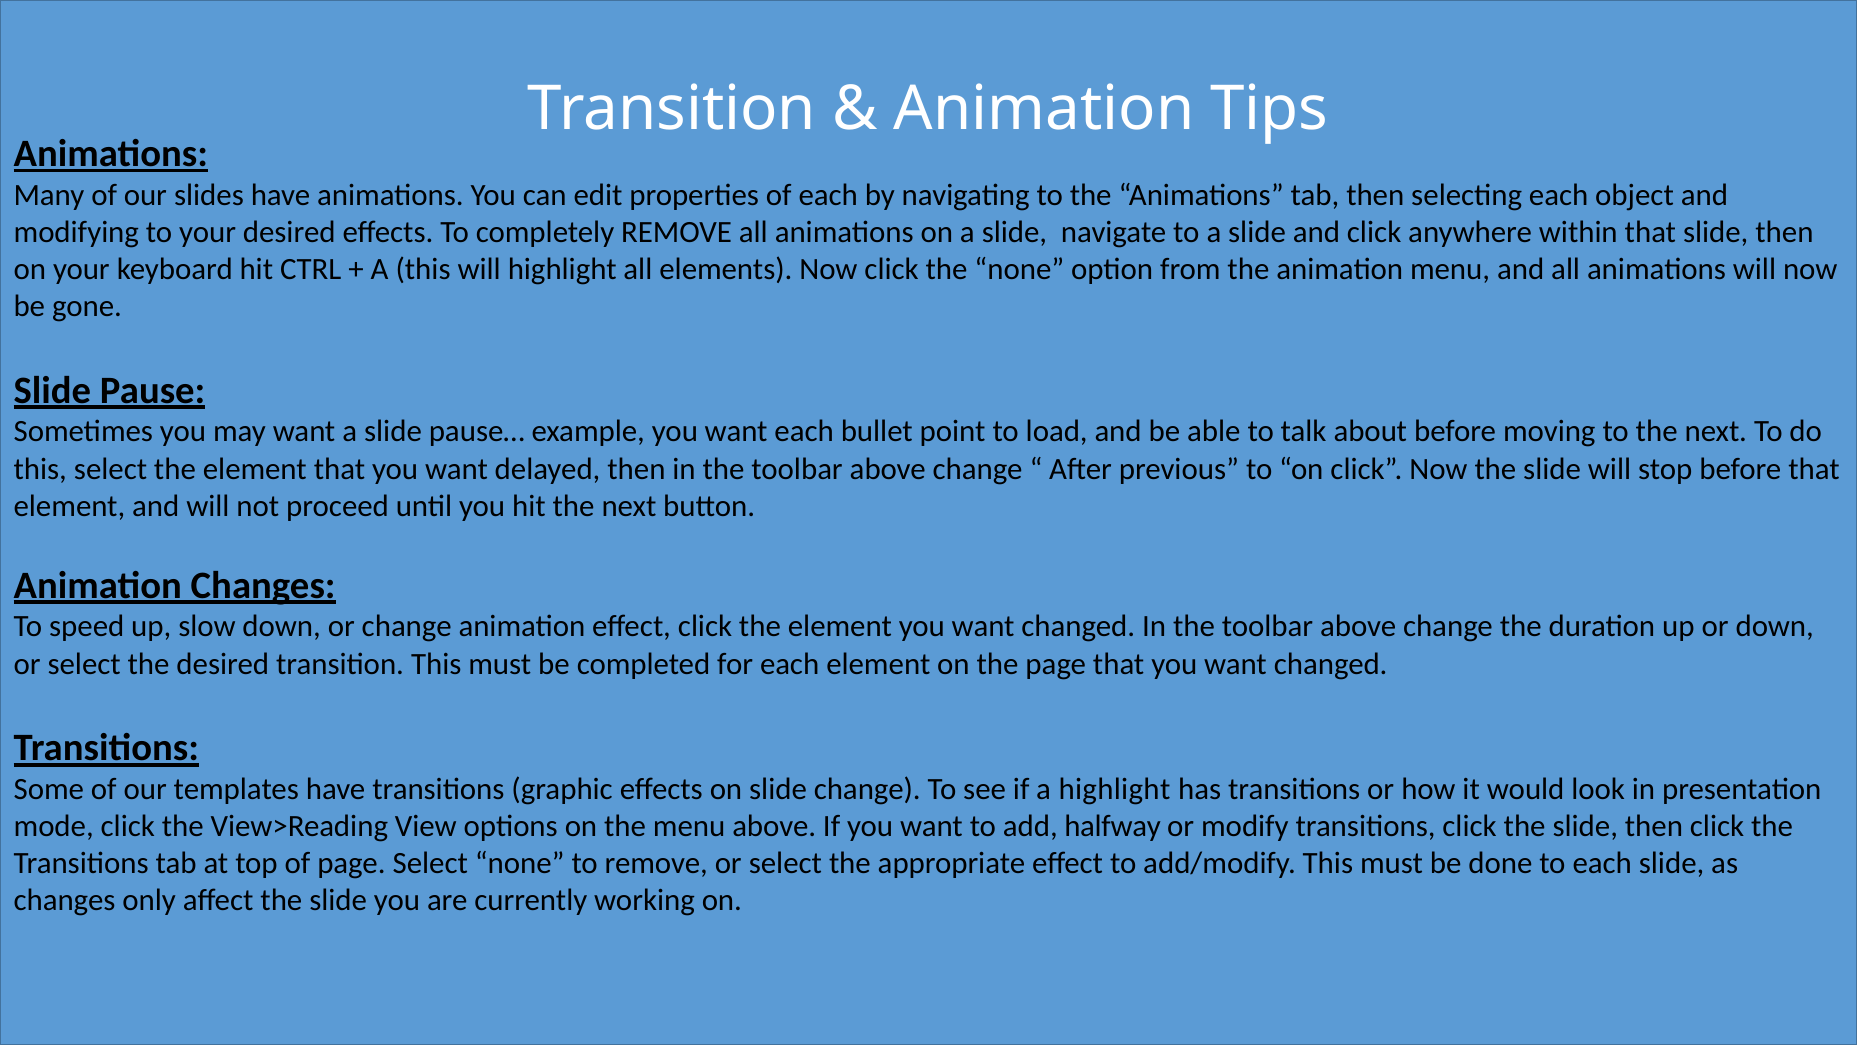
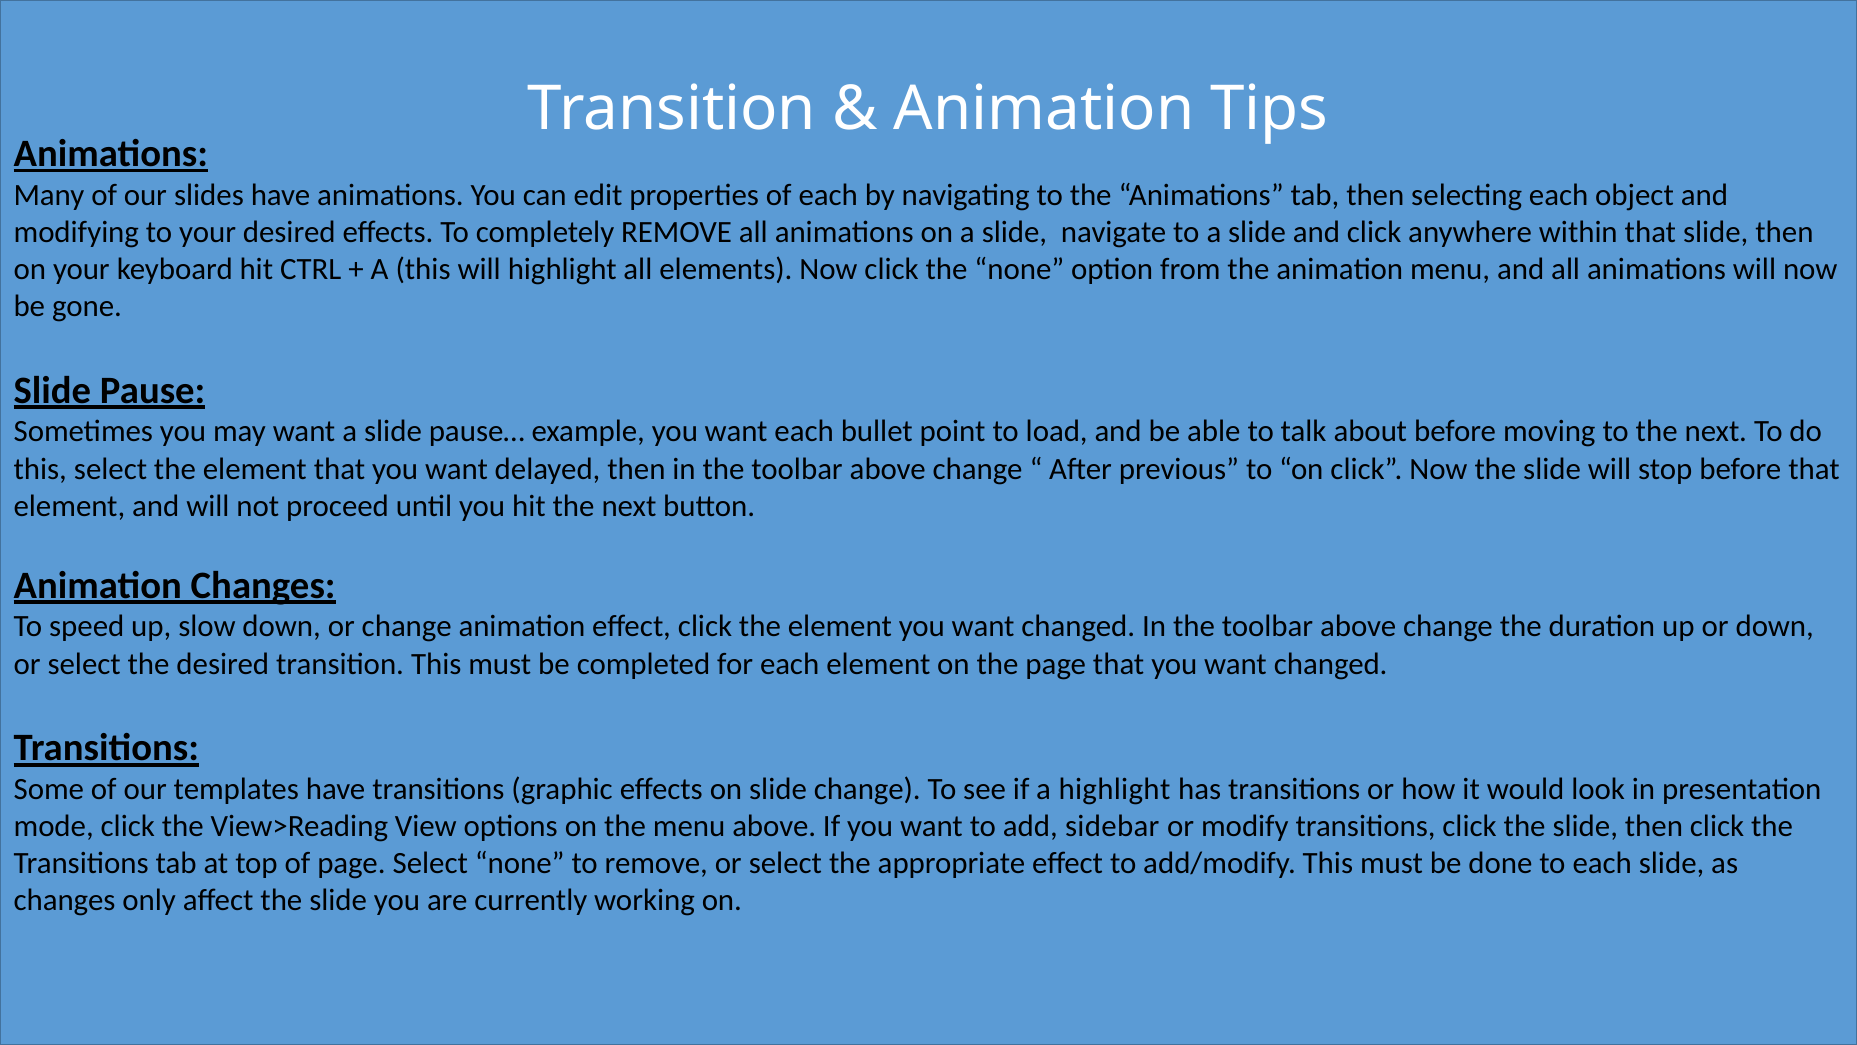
halfway: halfway -> sidebar
